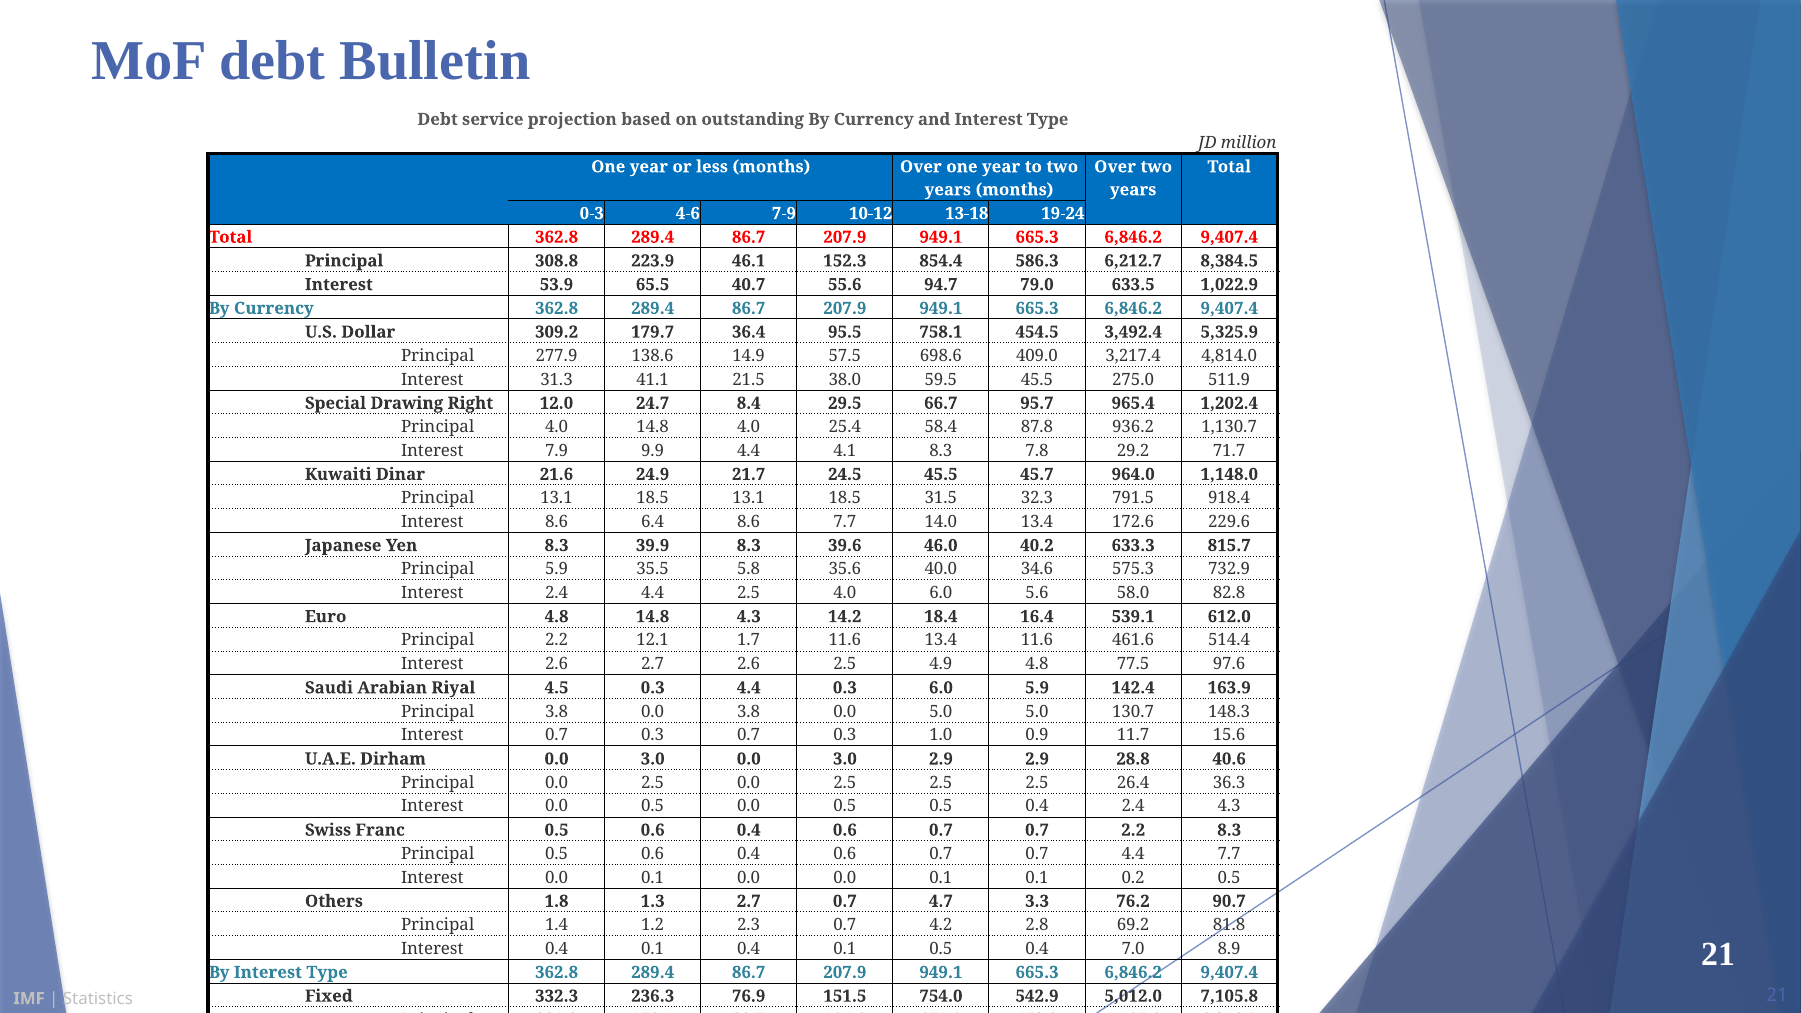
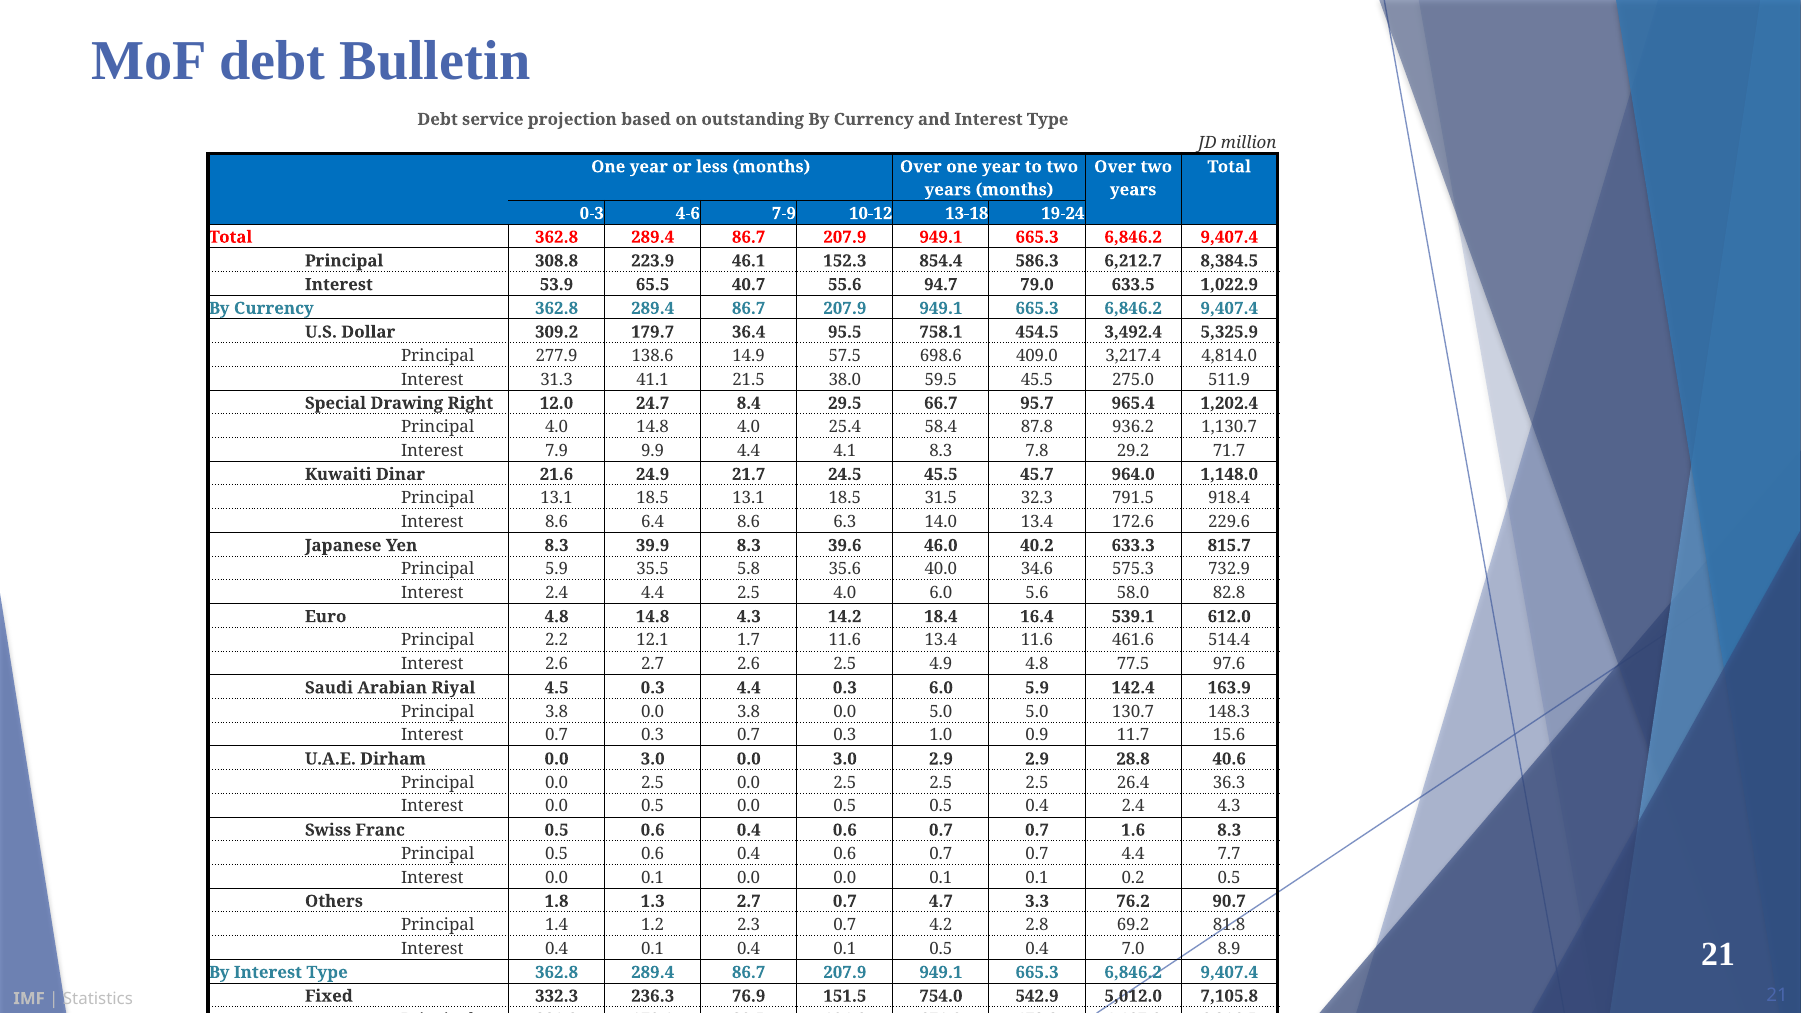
8.6 7.7: 7.7 -> 6.3
0.7 2.2: 2.2 -> 1.6
